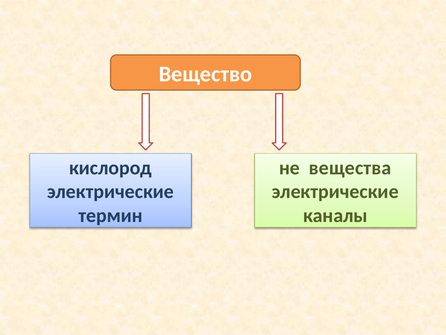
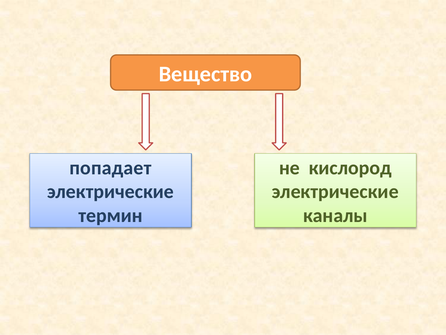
кислород: кислород -> попадает
вещества: вещества -> кислород
